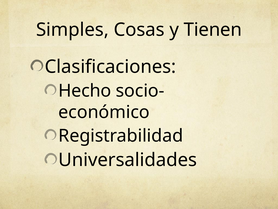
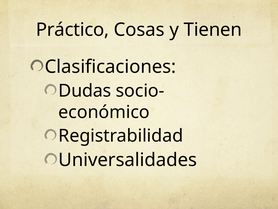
Simples: Simples -> Práctico
Hecho: Hecho -> Dudas
